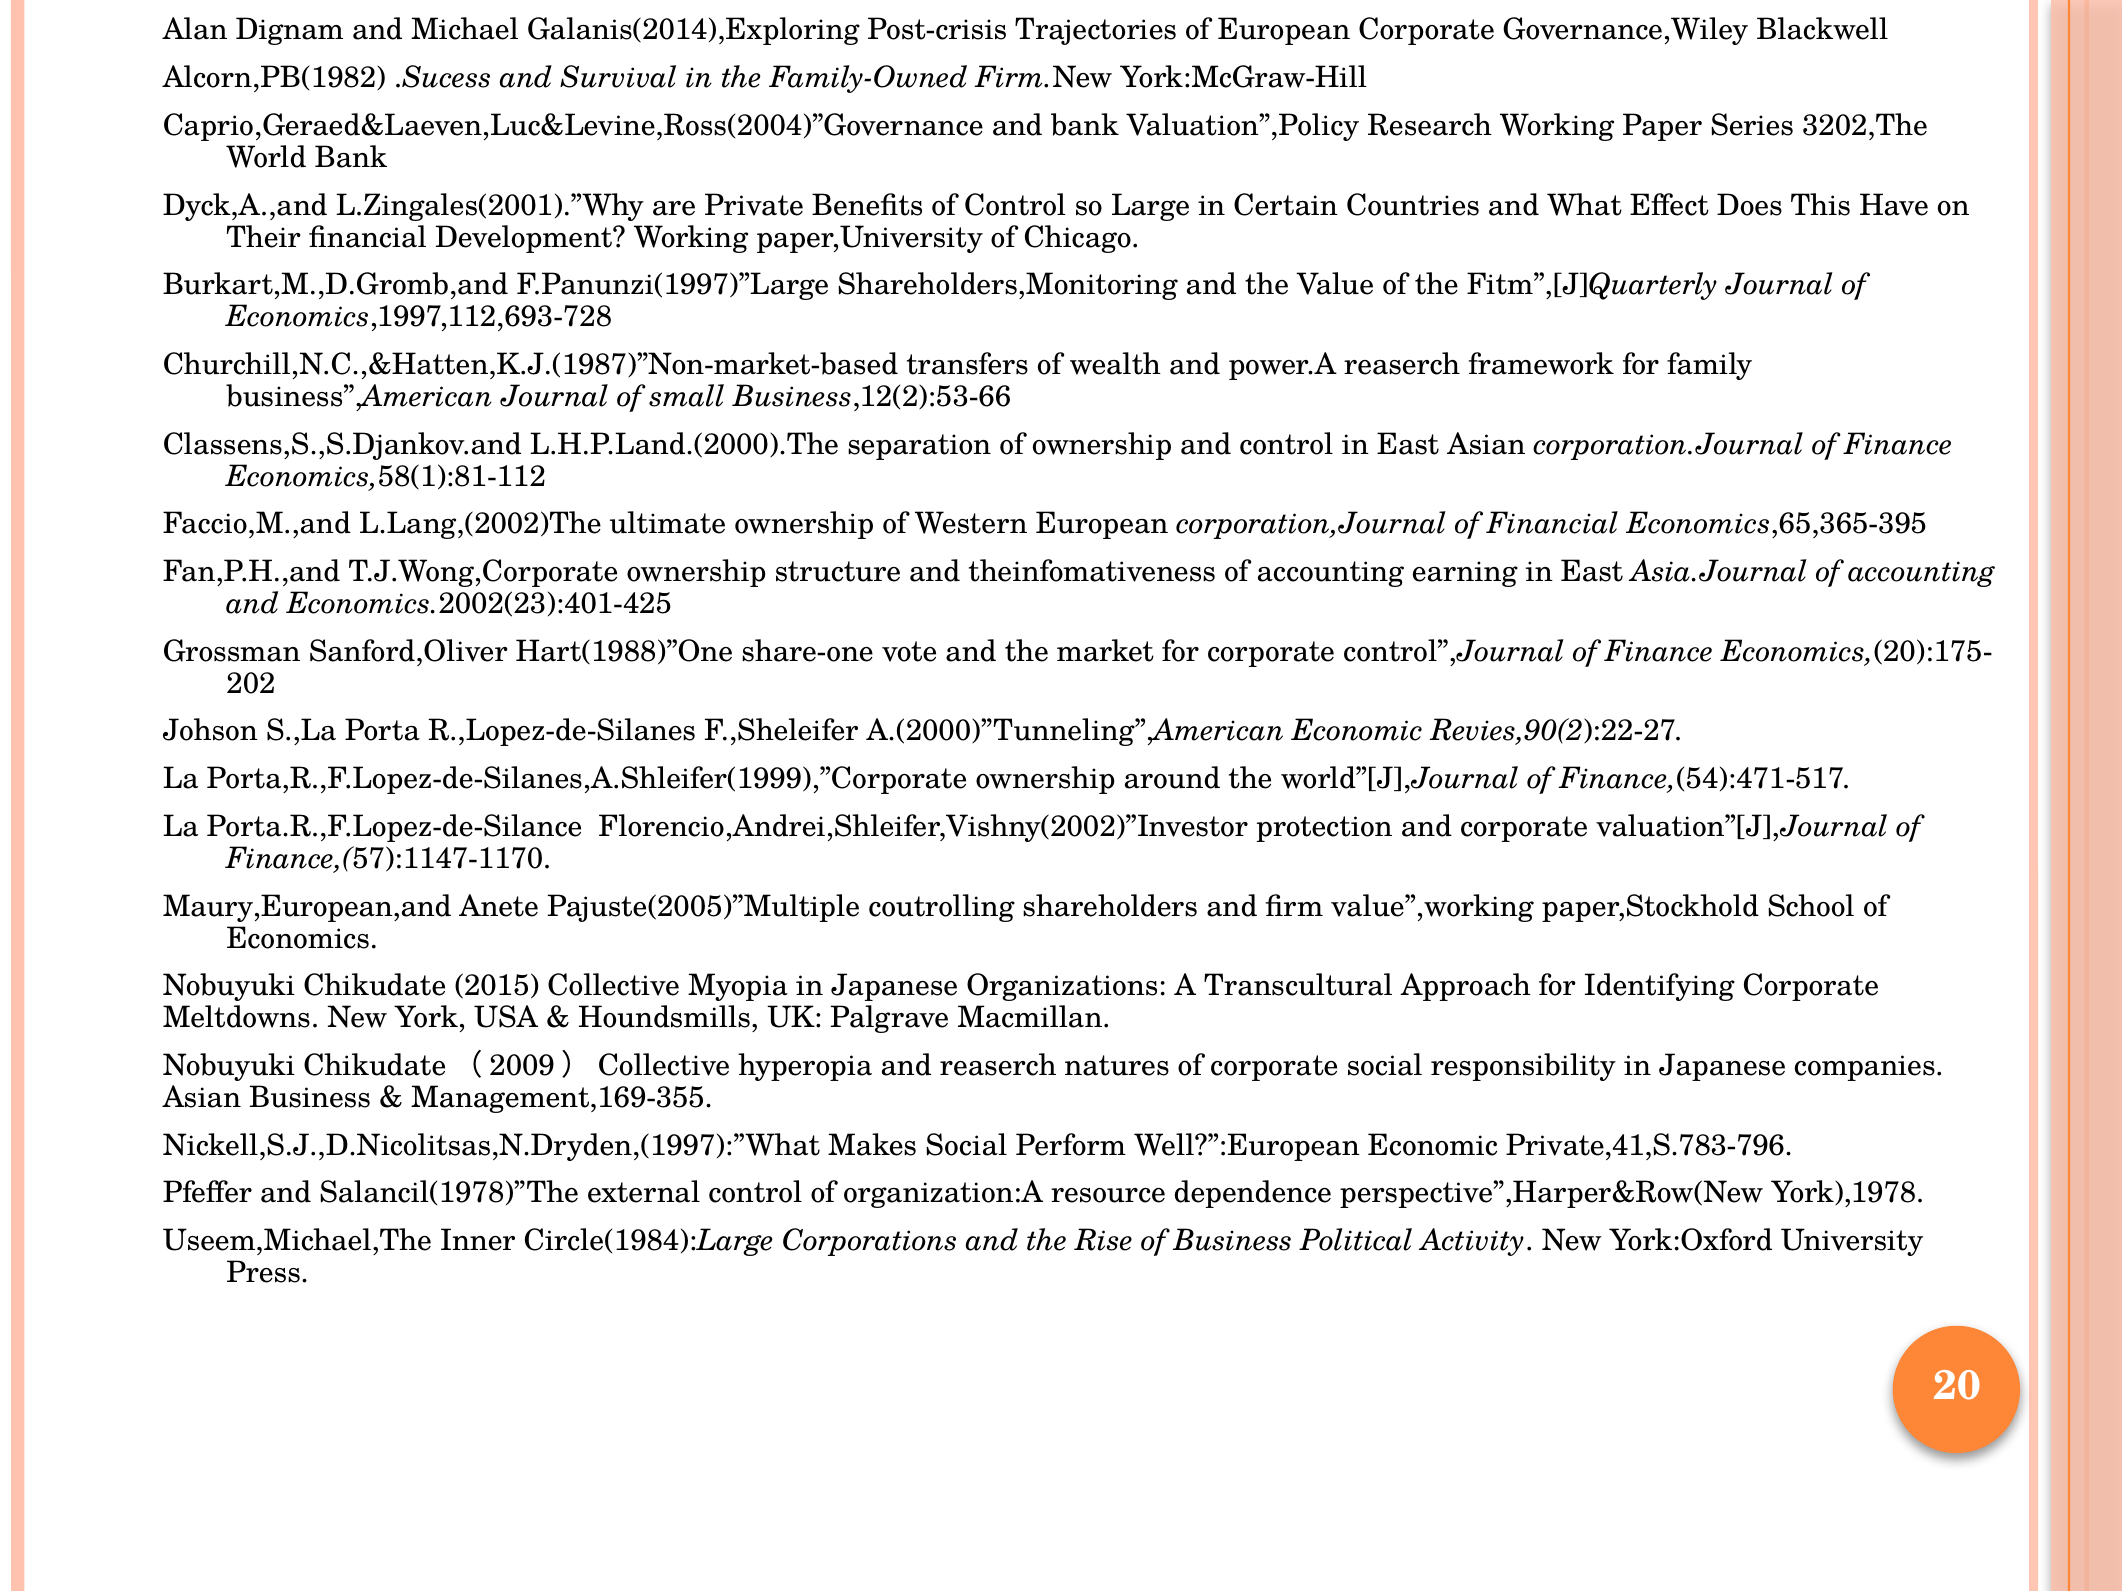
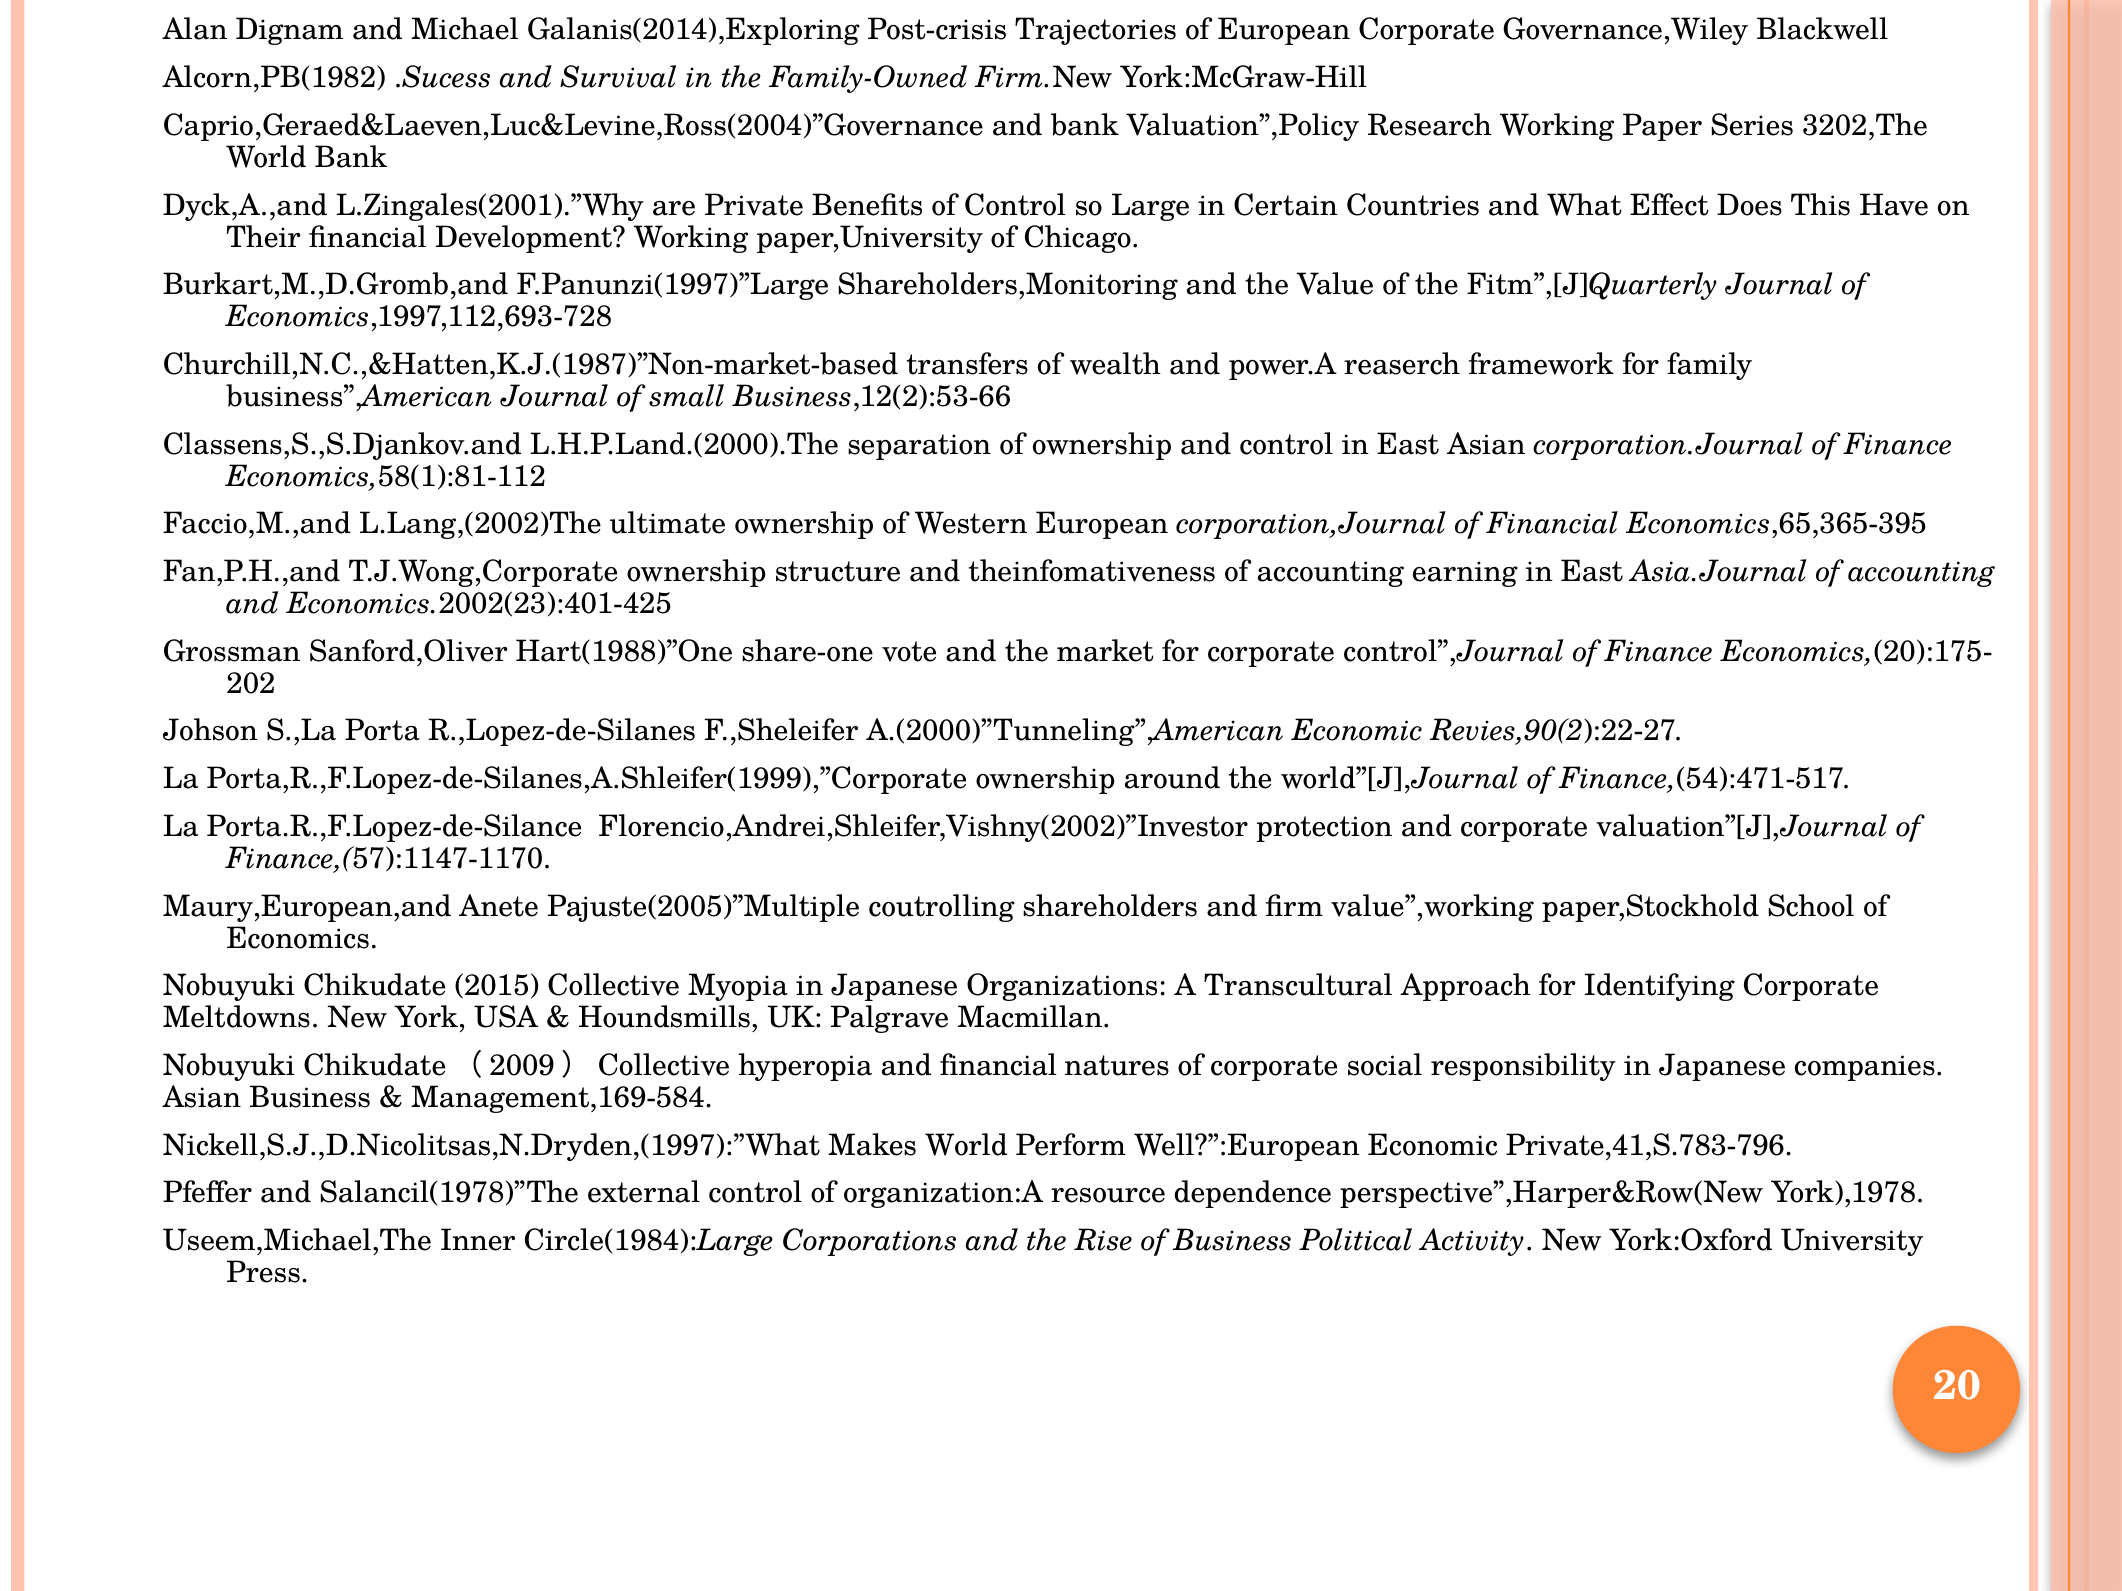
and reaserch: reaserch -> financial
Management,169-355: Management,169-355 -> Management,169-584
Makes Social: Social -> World
